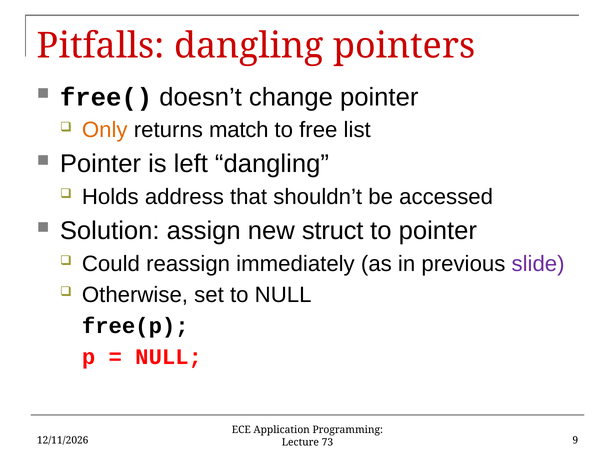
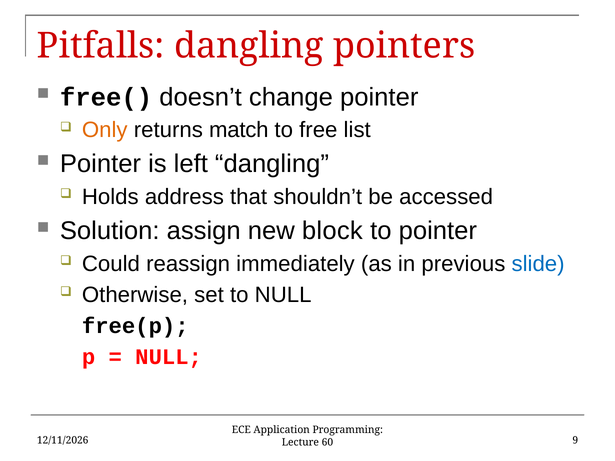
struct: struct -> block
slide colour: purple -> blue
73: 73 -> 60
